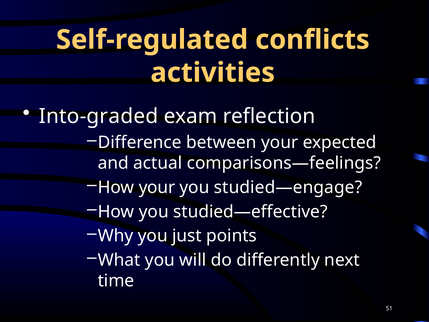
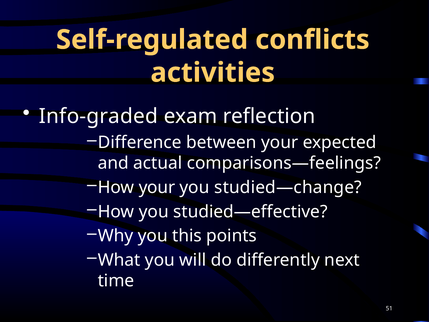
Into-graded: Into-graded -> Info-graded
studied—engage: studied—engage -> studied—change
just: just -> this
